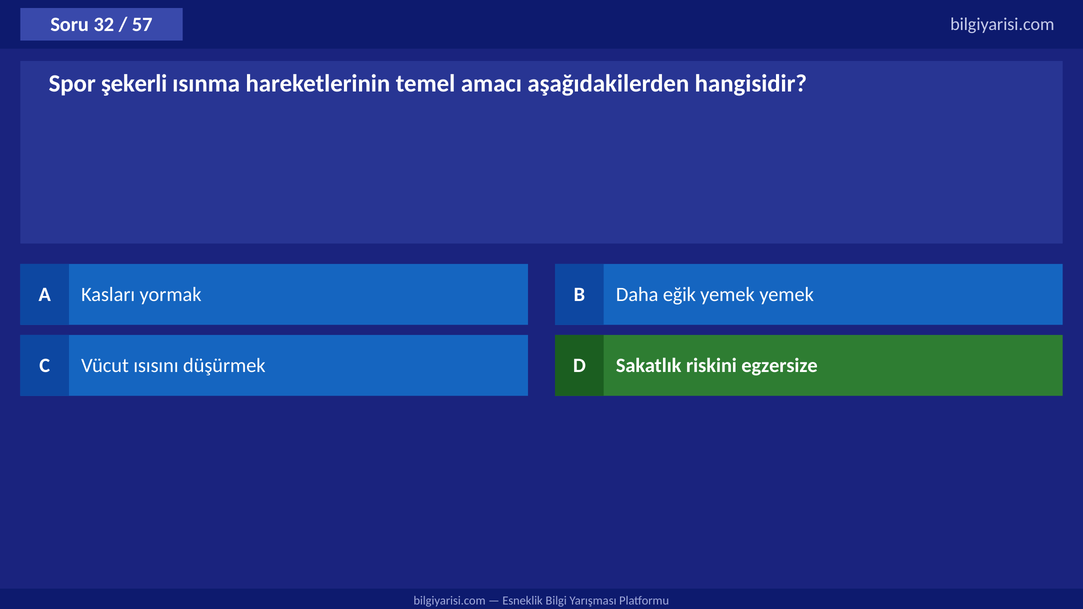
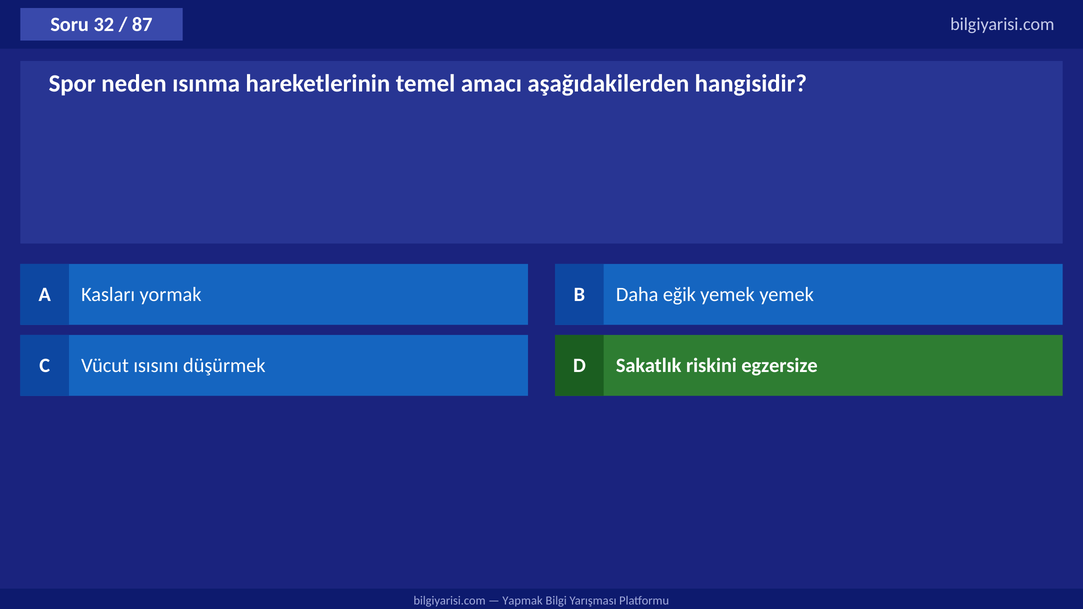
57: 57 -> 87
şekerli: şekerli -> neden
Esneklik: Esneklik -> Yapmak
